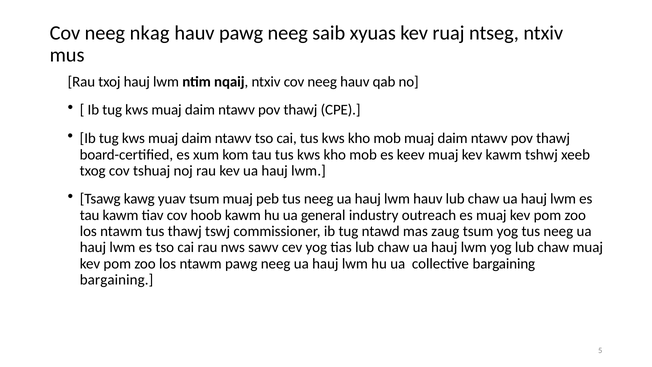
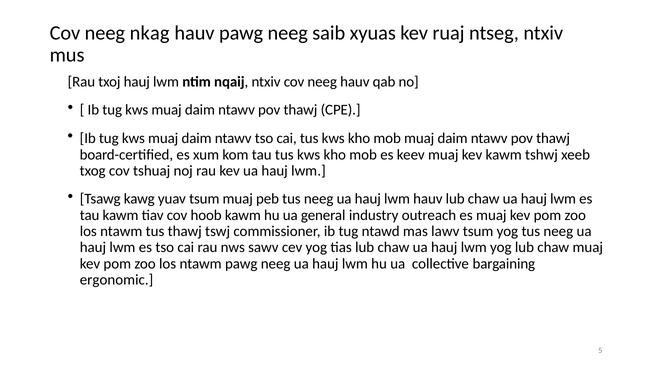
zaug: zaug -> lawv
bargaining at (117, 280): bargaining -> ergonomic
